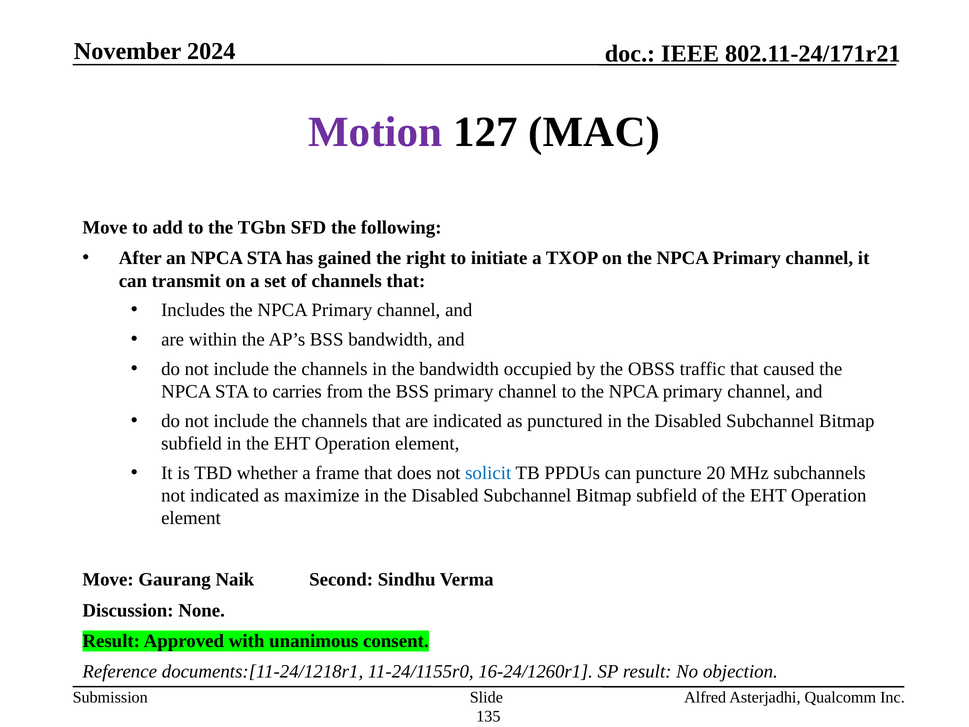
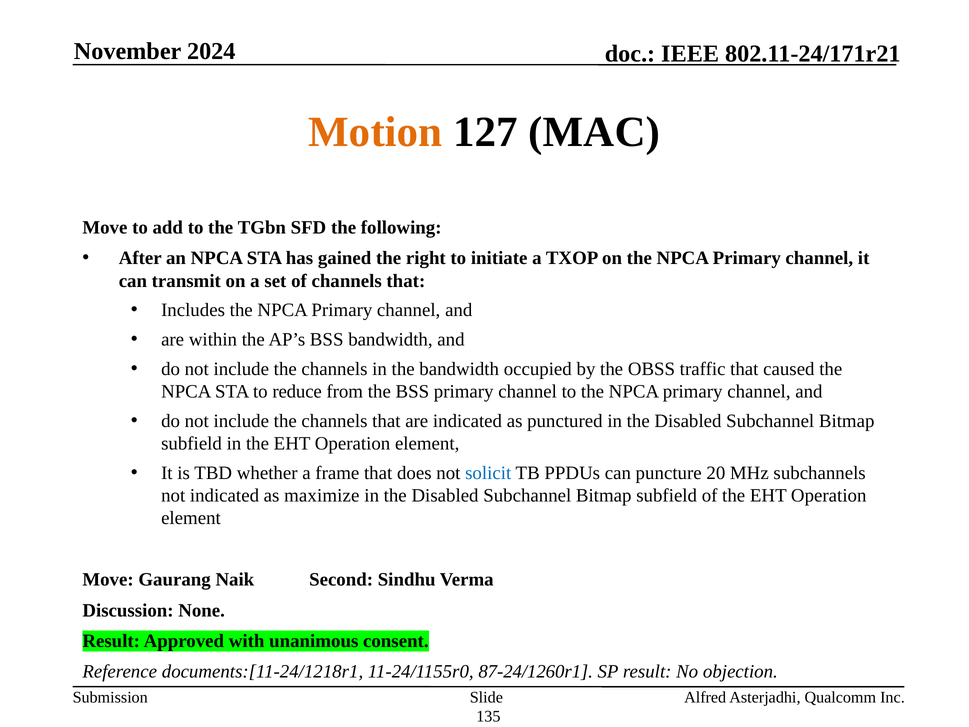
Motion colour: purple -> orange
carries: carries -> reduce
16-24/1260r1: 16-24/1260r1 -> 87-24/1260r1
